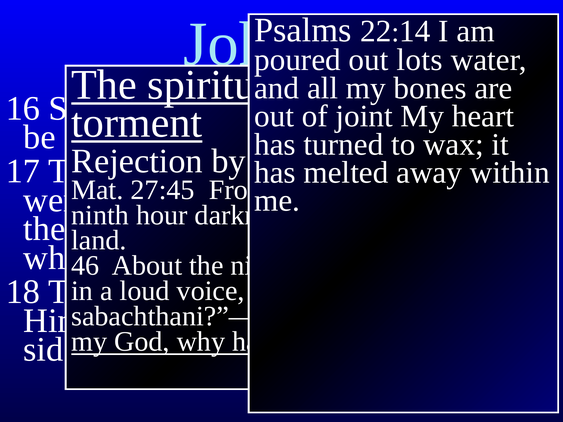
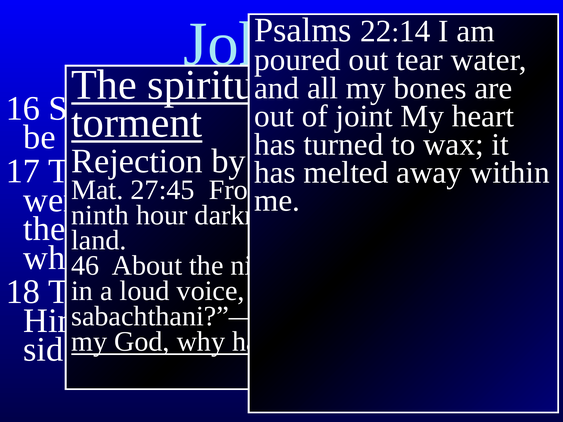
lots: lots -> tear
